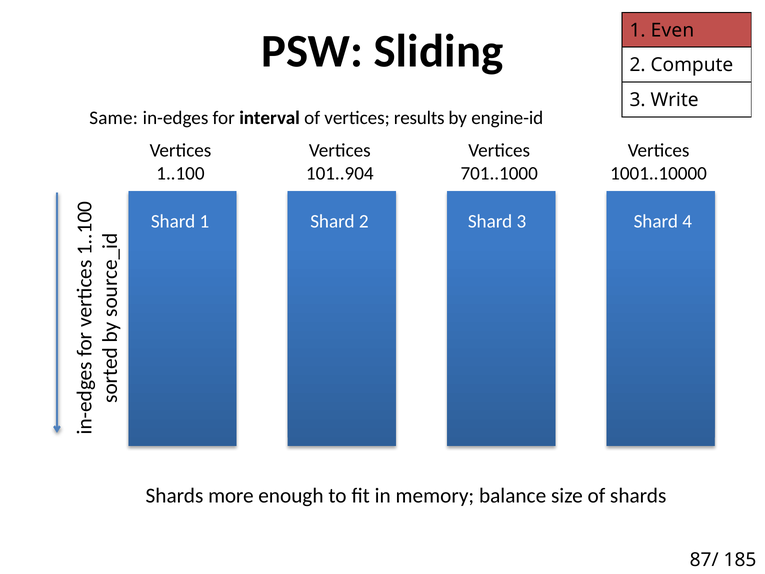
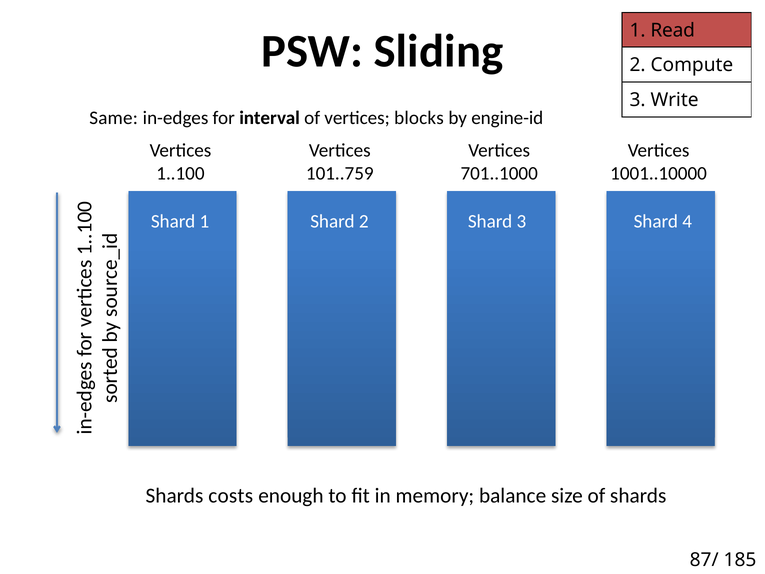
Even: Even -> Read
results: results -> blocks
101..904: 101..904 -> 101..759
more: more -> costs
